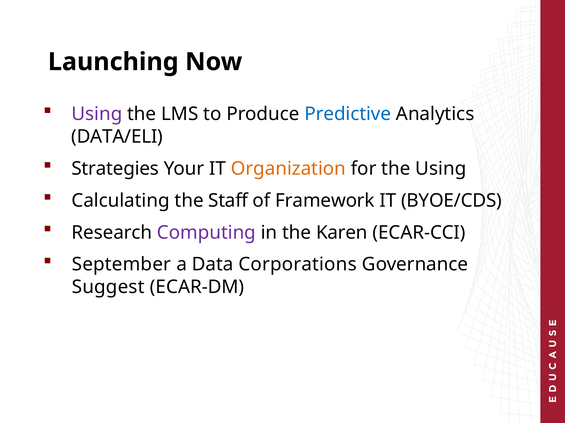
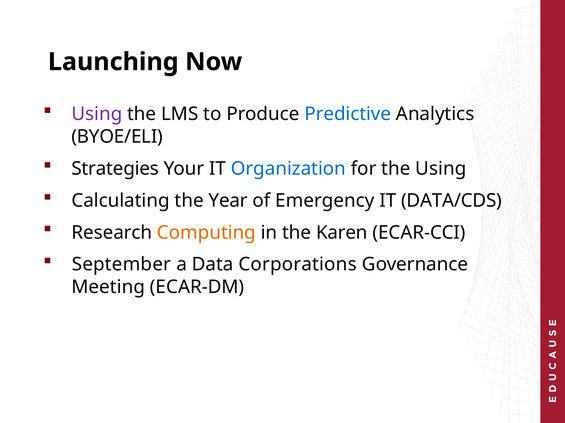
DATA/ELI: DATA/ELI -> BYOE/ELI
Organization colour: orange -> blue
Staff: Staff -> Year
Framework: Framework -> Emergency
BYOE/CDS: BYOE/CDS -> DATA/CDS
Computing colour: purple -> orange
Suggest: Suggest -> Meeting
